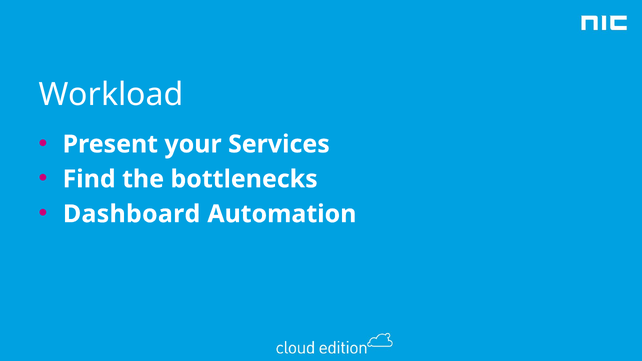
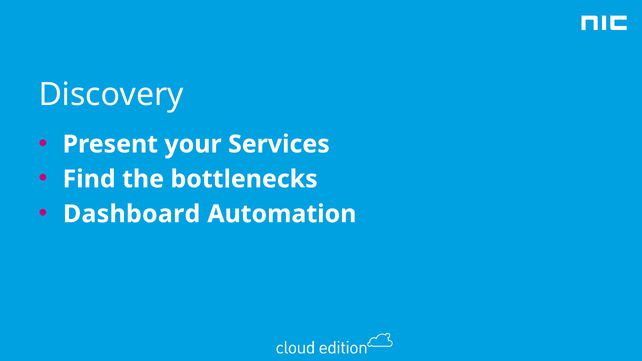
Workload: Workload -> Discovery
